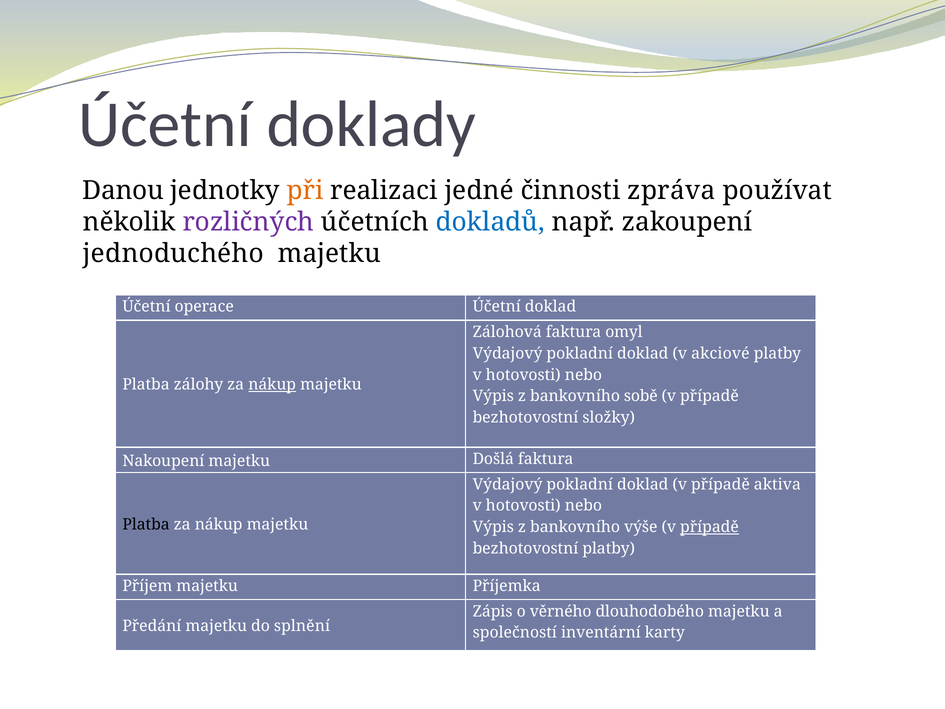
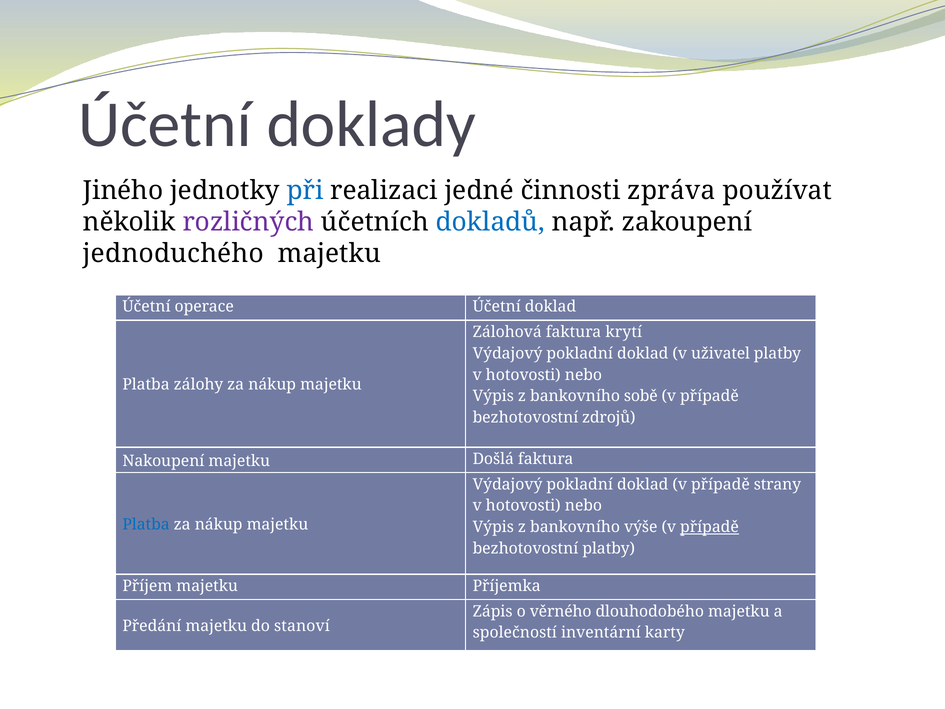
Danou: Danou -> Jiného
při colour: orange -> blue
omyl: omyl -> krytí
akciové: akciové -> uživatel
nákup at (272, 385) underline: present -> none
složky: složky -> zdrojů
aktiva: aktiva -> strany
Platba at (146, 524) colour: black -> blue
splnění: splnění -> stanoví
